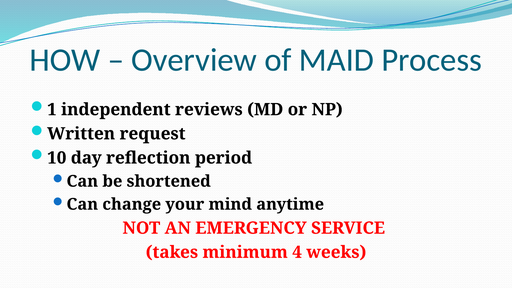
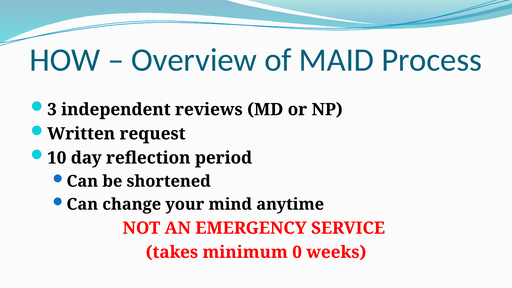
1: 1 -> 3
4: 4 -> 0
